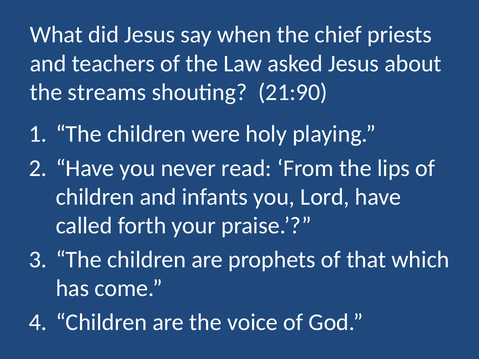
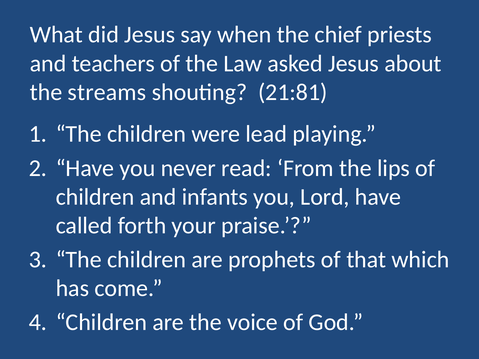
21:90: 21:90 -> 21:81
holy: holy -> lead
